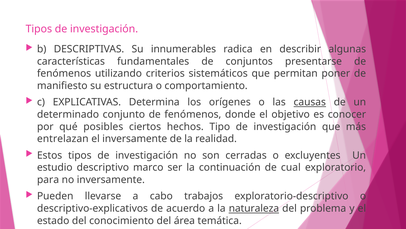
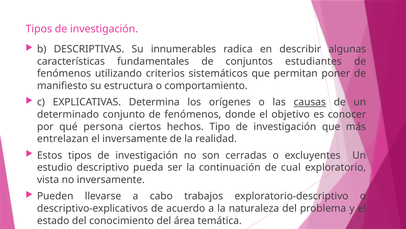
presentarse: presentarse -> estudiantes
posibles: posibles -> persona
marco: marco -> pueda
para: para -> vista
naturaleza underline: present -> none
